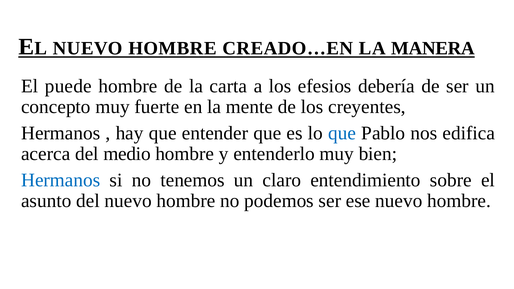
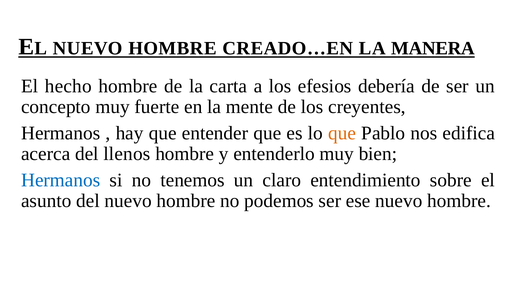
puede: puede -> hecho
que at (342, 133) colour: blue -> orange
medio: medio -> llenos
